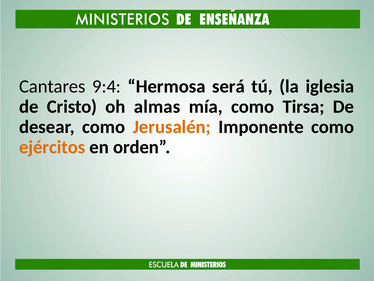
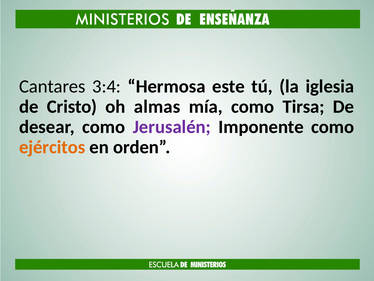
9:4: 9:4 -> 3:4
será: será -> este
Jerusalén colour: orange -> purple
